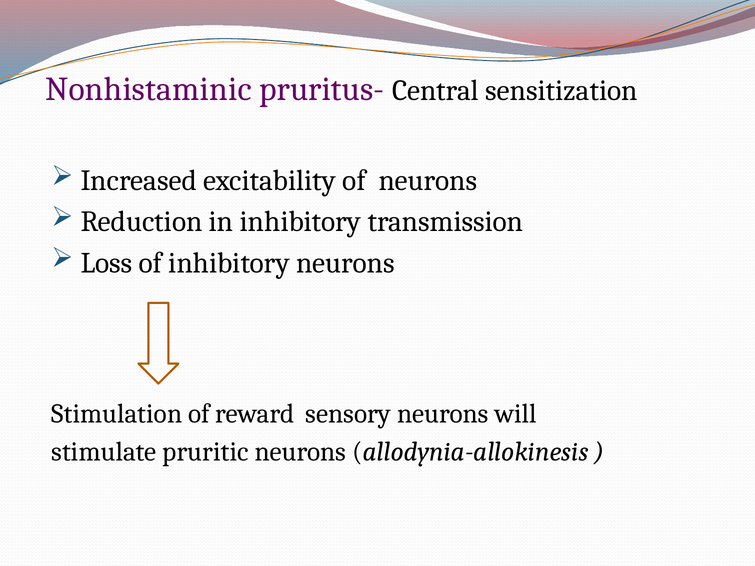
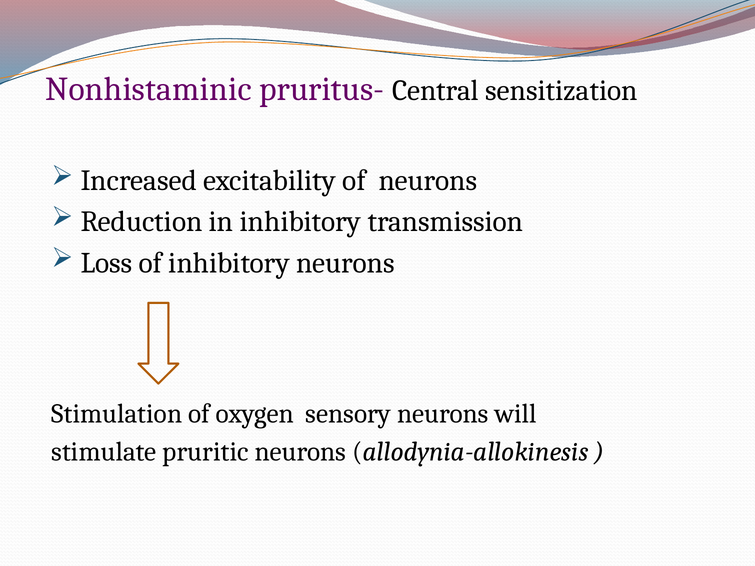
reward: reward -> oxygen
